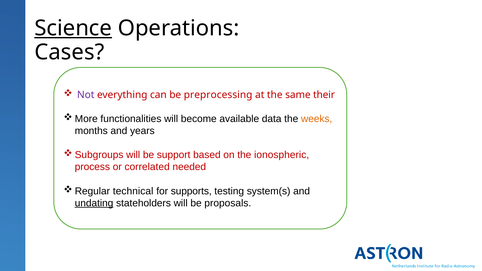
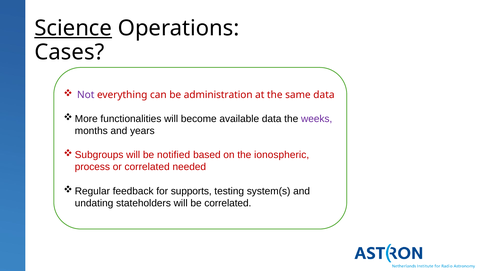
preprocessing: preprocessing -> administration
same their: their -> data
weeks colour: orange -> purple
support: support -> notified
technical: technical -> feedback
undating underline: present -> none
be proposals: proposals -> correlated
